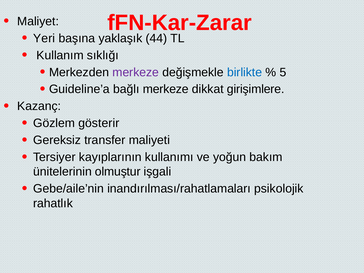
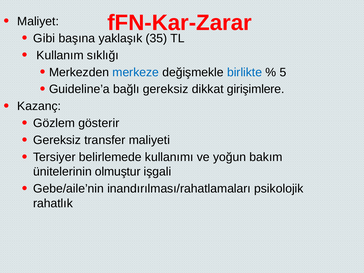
Yeri: Yeri -> Gibi
44: 44 -> 35
merkeze at (136, 72) colour: purple -> blue
bağlı merkeze: merkeze -> gereksiz
kayıplarının: kayıplarının -> belirlemede
